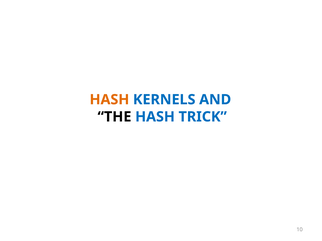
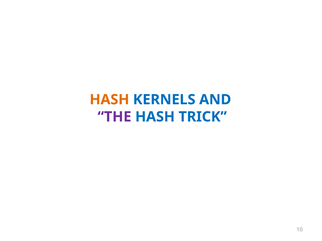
THE colour: black -> purple
